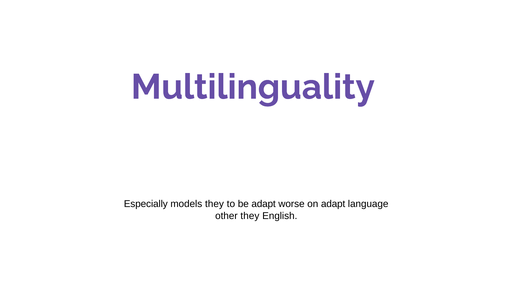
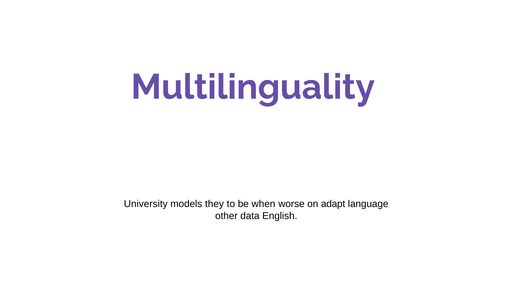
Especially: Especially -> University
be adapt: adapt -> when
other they: they -> data
